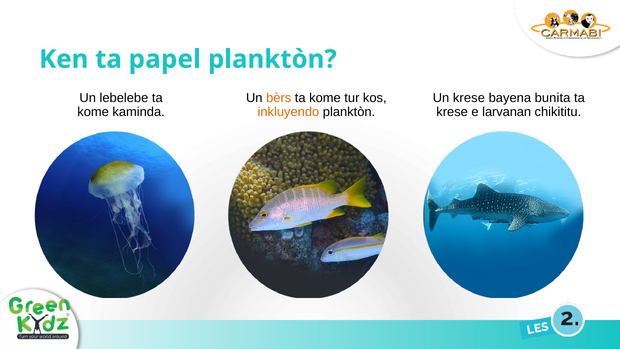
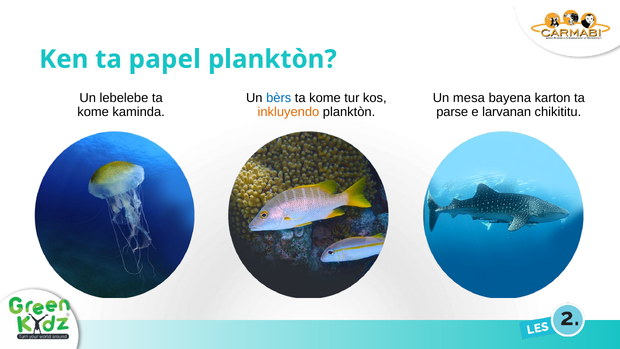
bèrs colour: orange -> blue
Un krese: krese -> mesa
bunita: bunita -> karton
krese at (452, 112): krese -> parse
